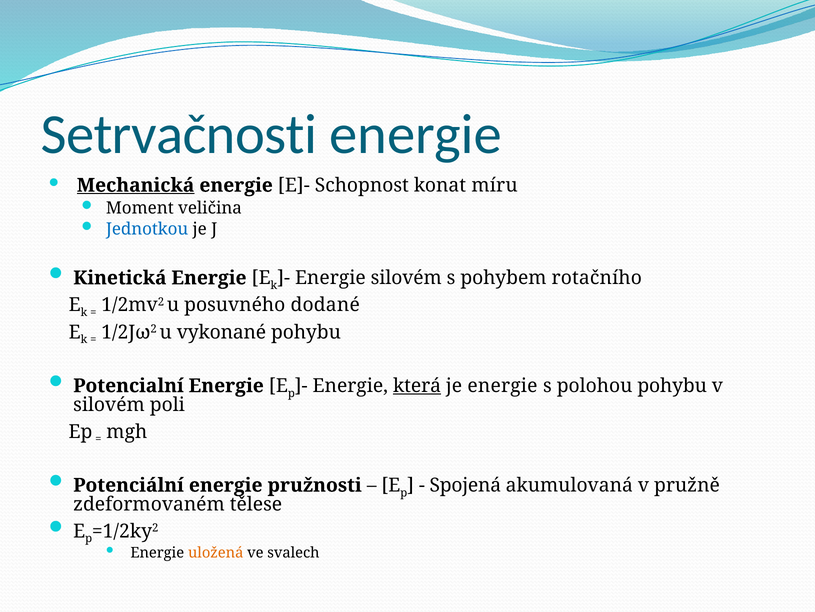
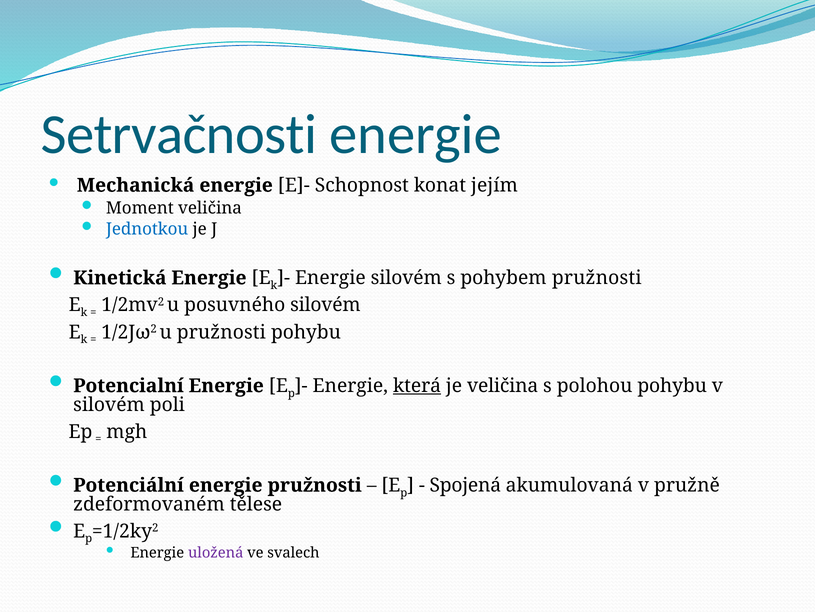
Mechanická underline: present -> none
míru: míru -> jejím
pohybem rotačního: rotačního -> pružnosti
posuvného dodané: dodané -> silovém
u vykonané: vykonané -> pružnosti
je energie: energie -> veličina
uložená colour: orange -> purple
